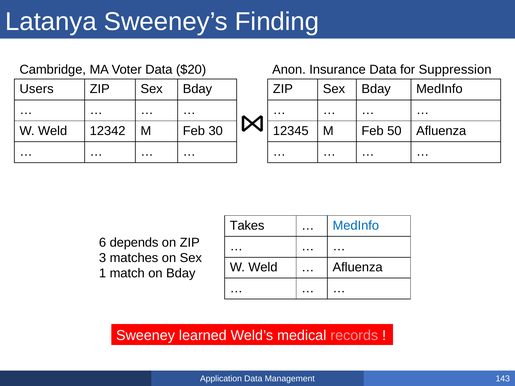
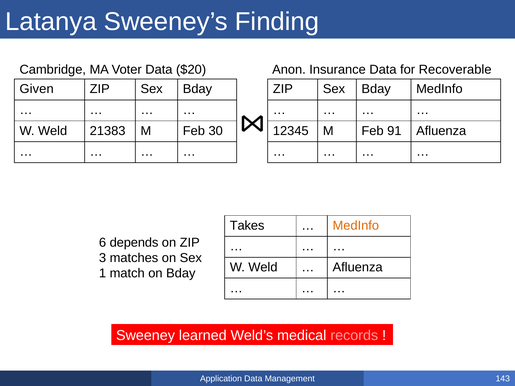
Suppression: Suppression -> Recoverable
Users: Users -> Given
12342: 12342 -> 21383
50: 50 -> 91
MedInfo at (356, 226) colour: blue -> orange
